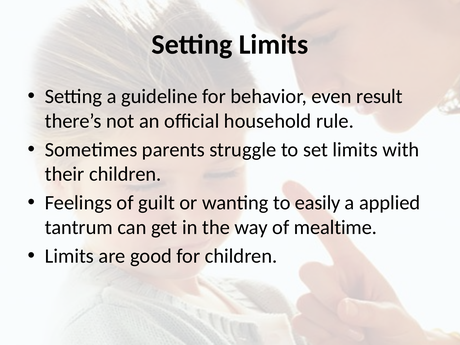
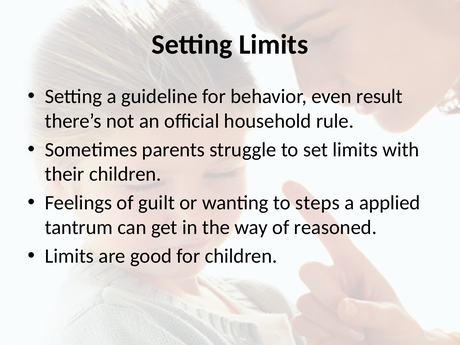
easily: easily -> steps
mealtime: mealtime -> reasoned
